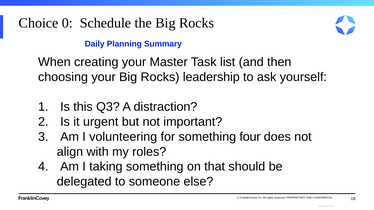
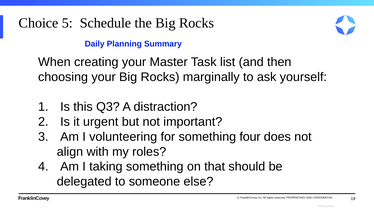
0: 0 -> 5
leadership: leadership -> marginally
